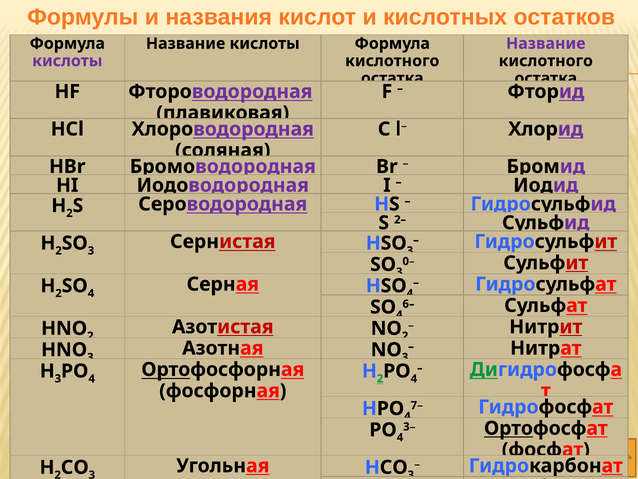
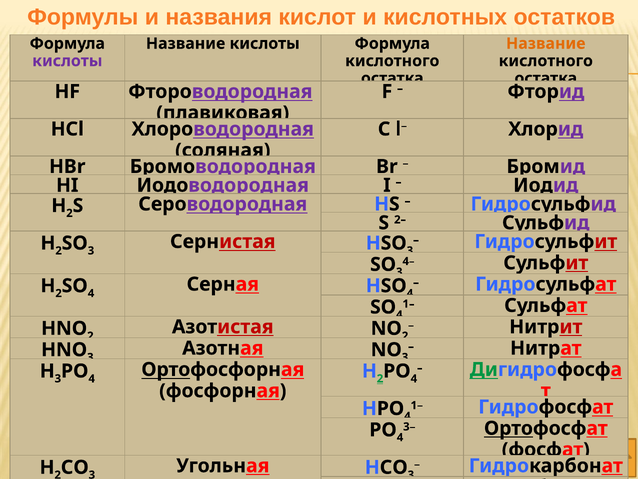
Название at (546, 44) colour: purple -> orange
0–: 0– -> 4–
6– at (409, 304): 6– -> 1–
7– at (417, 405): 7– -> 1–
